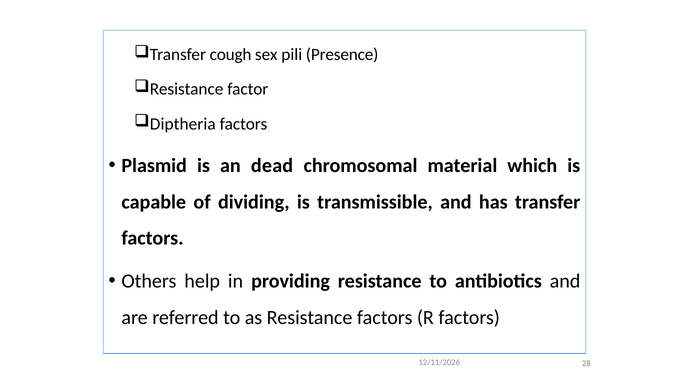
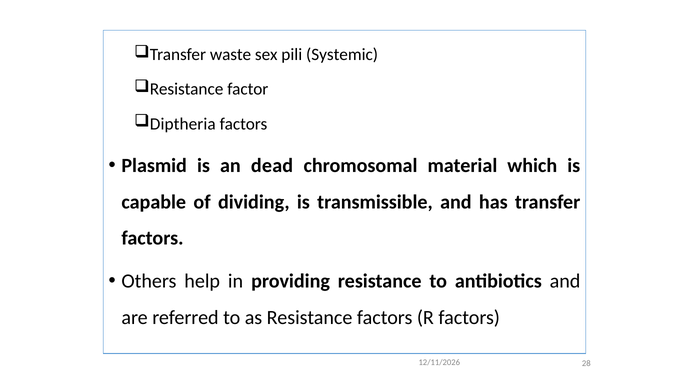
cough: cough -> waste
Presence: Presence -> Systemic
